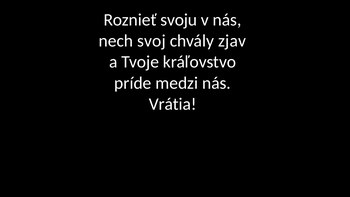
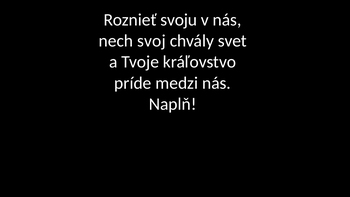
zjav: zjav -> svet
Vrátia: Vrátia -> Naplň
